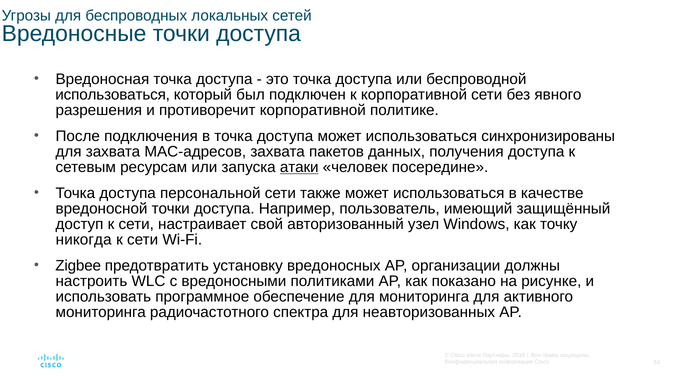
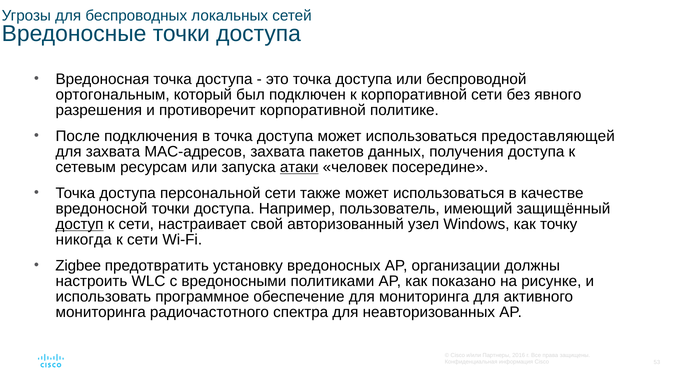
использоваться at (113, 95): использоваться -> ортогональным
синхронизированы: синхронизированы -> предоставляющей
доступ underline: none -> present
